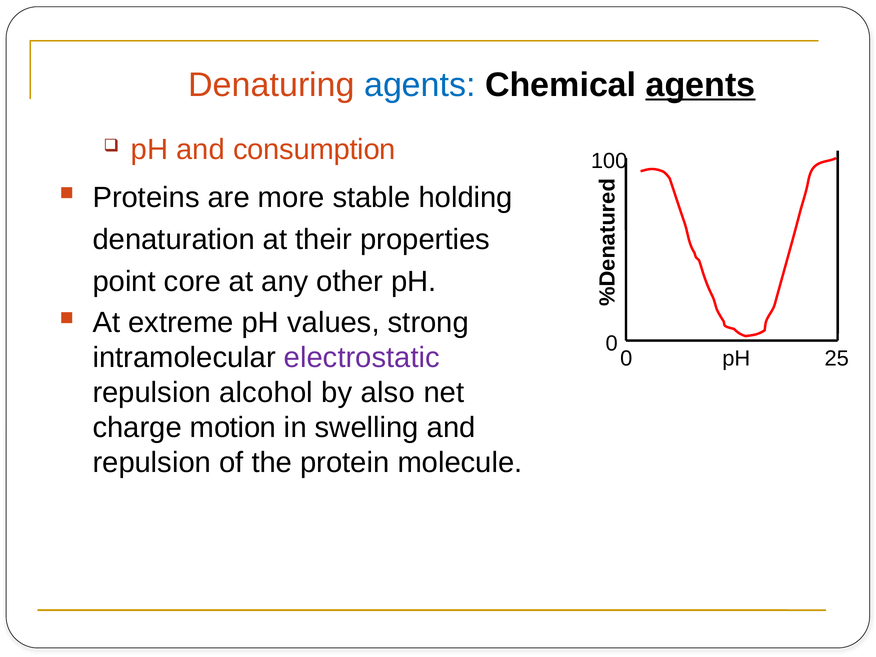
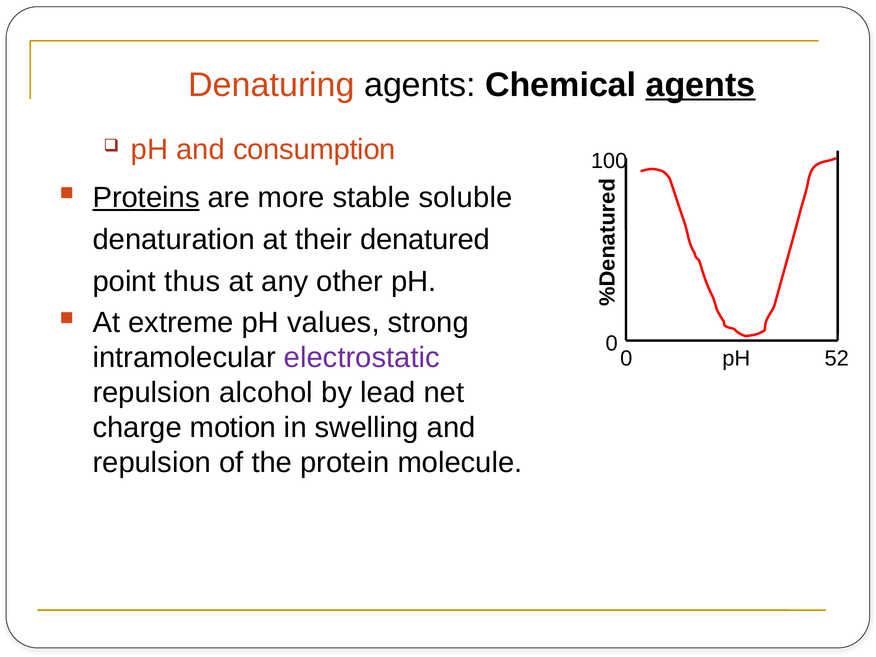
agents at (420, 85) colour: blue -> black
Proteins underline: none -> present
holding: holding -> soluble
properties: properties -> denatured
core: core -> thus
25: 25 -> 52
also: also -> lead
